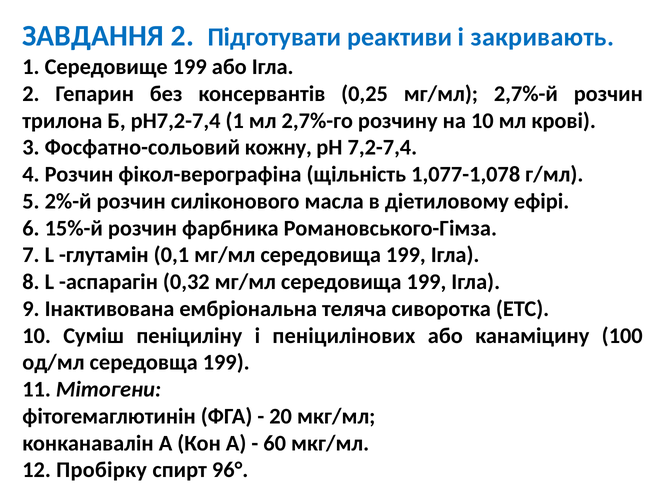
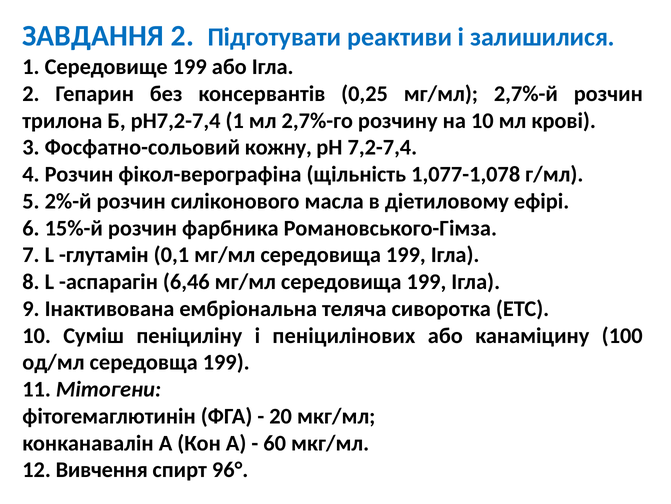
закривають: закривають -> залишилися
0,32: 0,32 -> 6,46
Пробірку: Пробірку -> Вивчення
